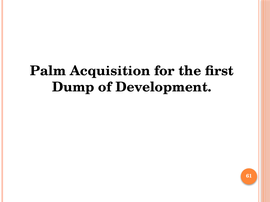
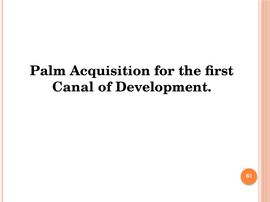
Dump: Dump -> Canal
